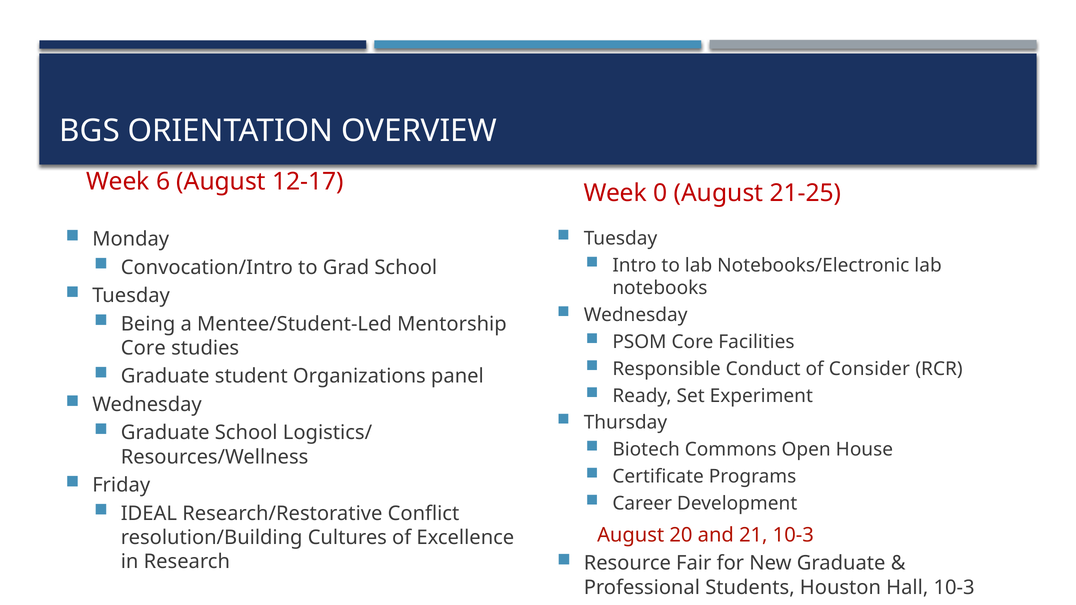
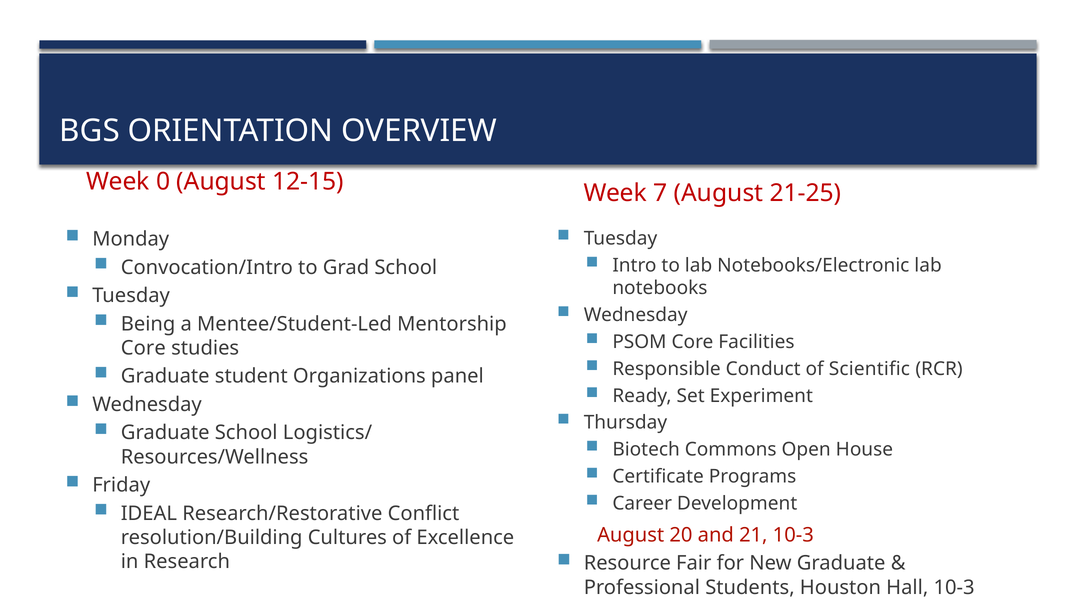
6: 6 -> 0
12-17: 12-17 -> 12-15
0: 0 -> 7
Consider: Consider -> Scientific
